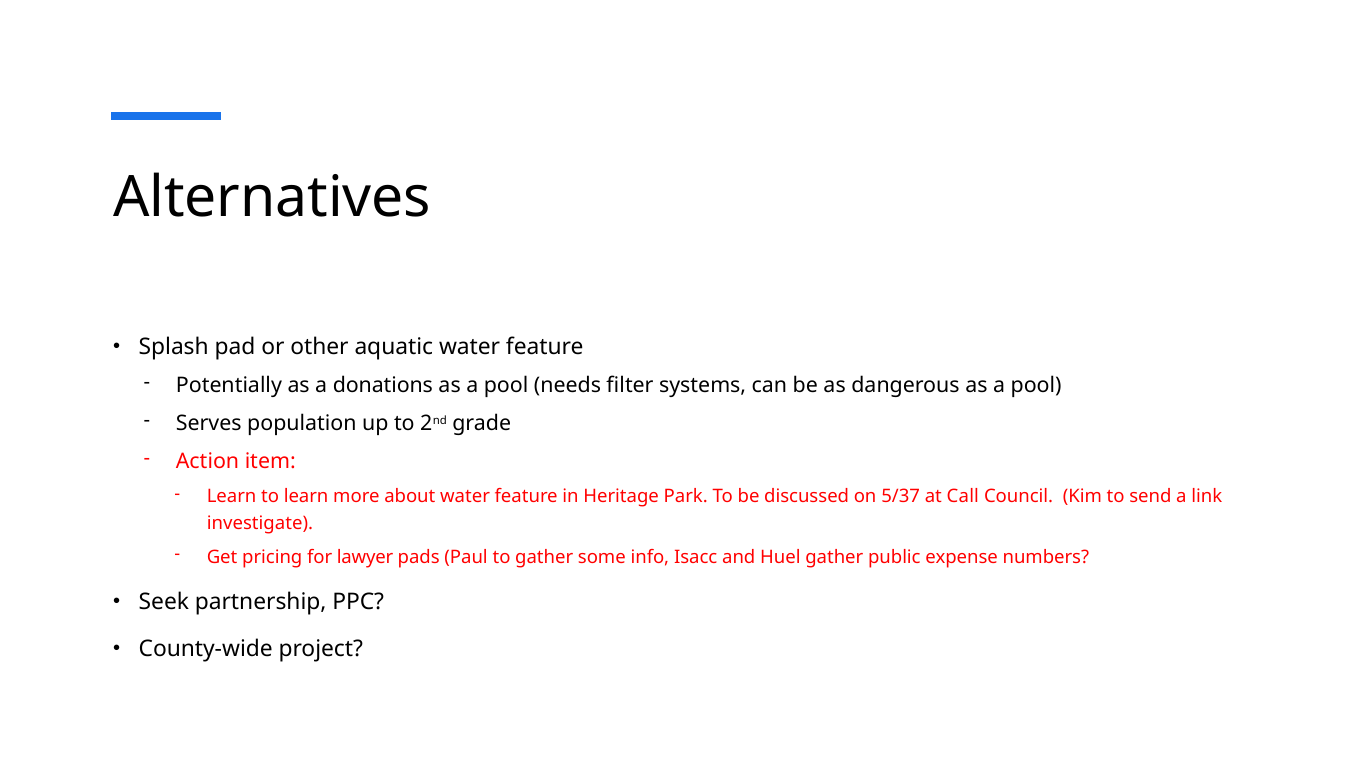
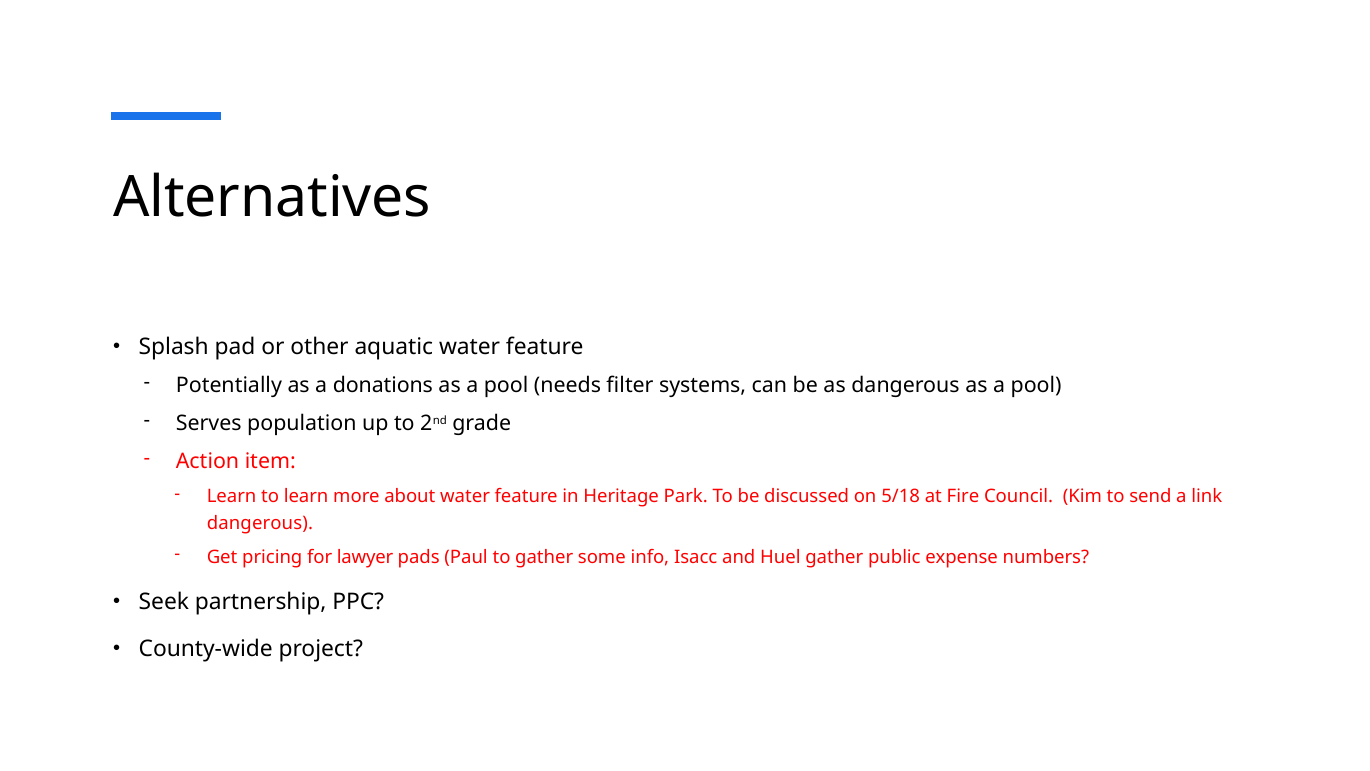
5/37: 5/37 -> 5/18
Call: Call -> Fire
investigate at (260, 523): investigate -> dangerous
